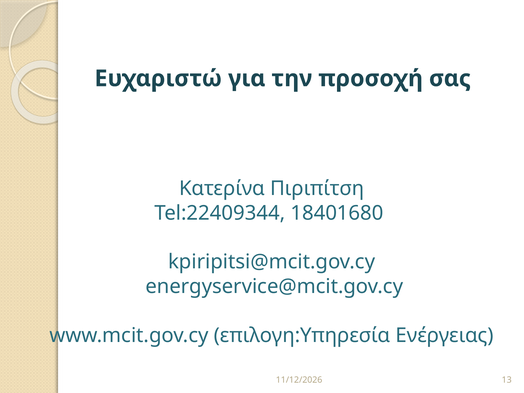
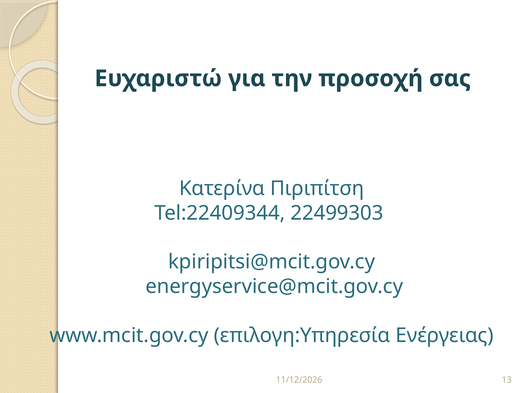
18401680: 18401680 -> 22499303
